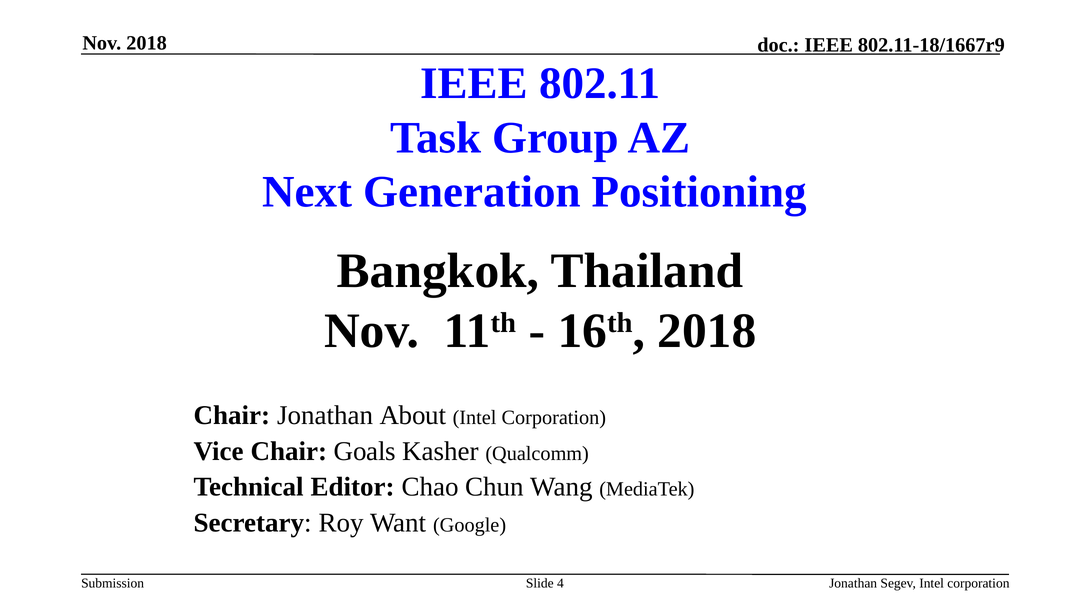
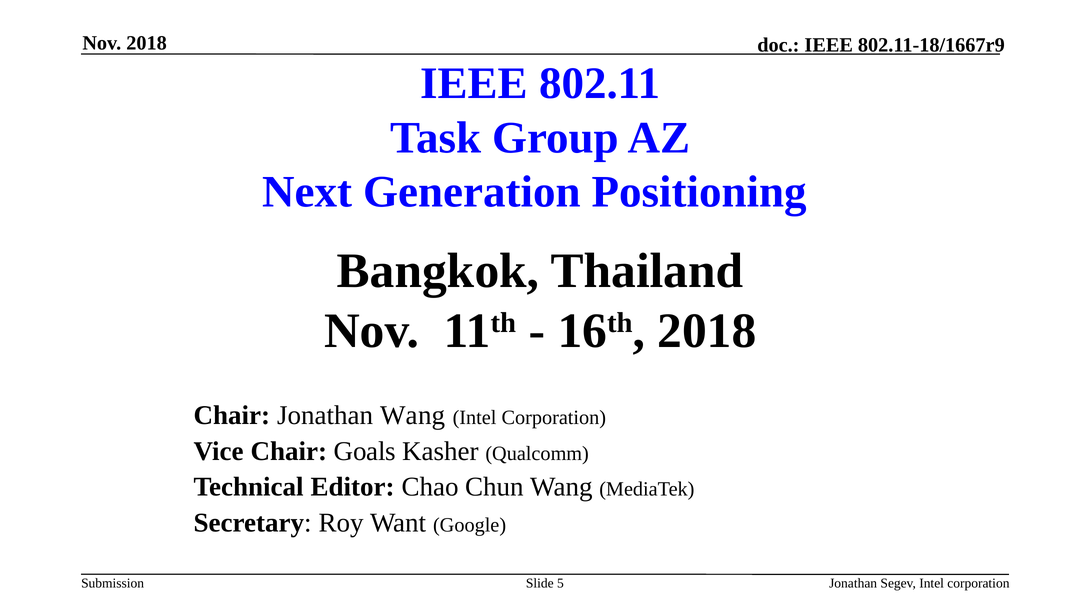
Jonathan About: About -> Wang
4: 4 -> 5
